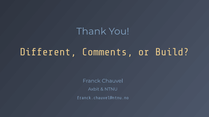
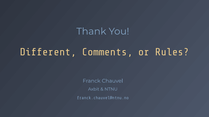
Build: Build -> Rules
